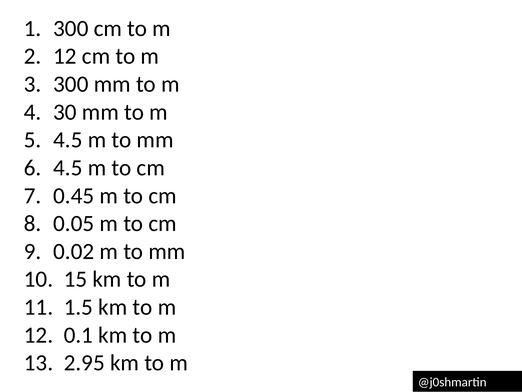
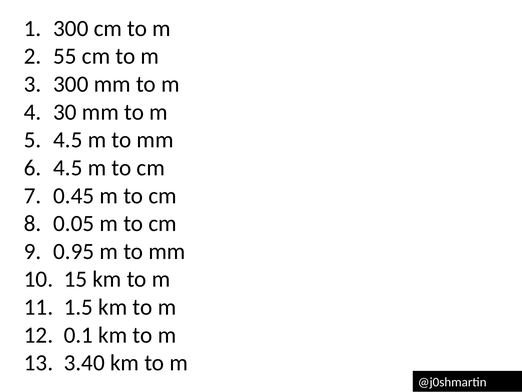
12 at (65, 56): 12 -> 55
0.02: 0.02 -> 0.95
2.95: 2.95 -> 3.40
